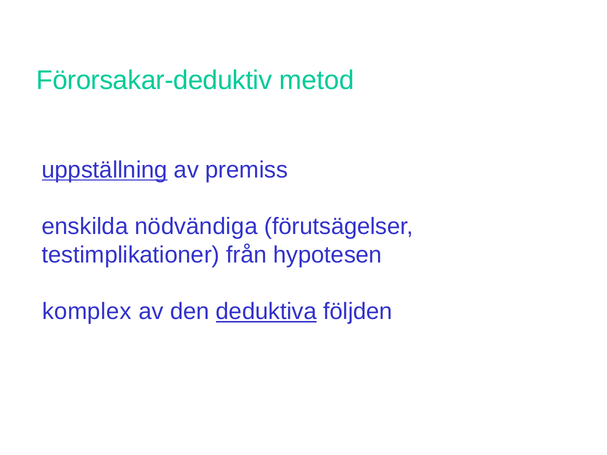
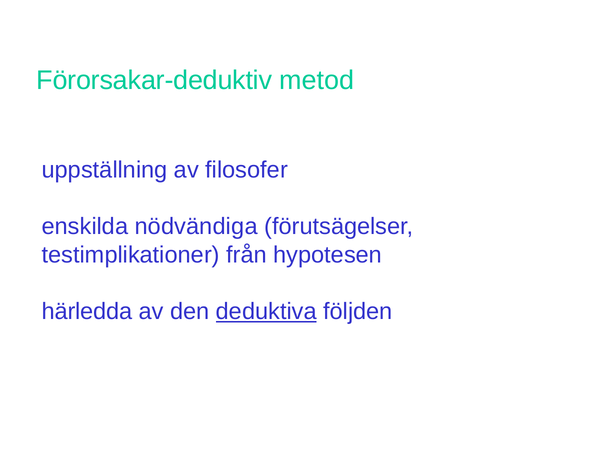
uppställning underline: present -> none
premiss: premiss -> filosofer
komplex: komplex -> härledda
